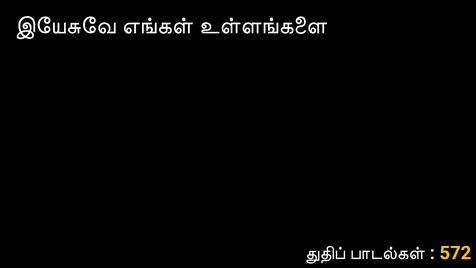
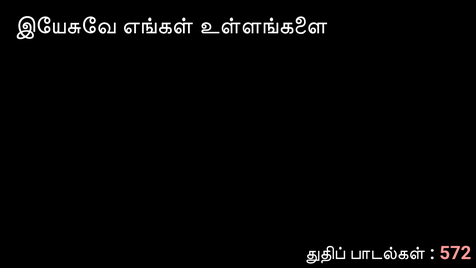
572 colour: yellow -> pink
